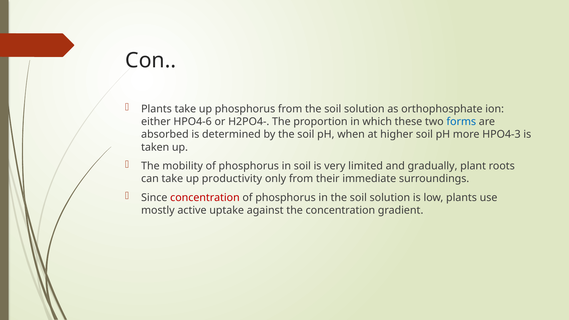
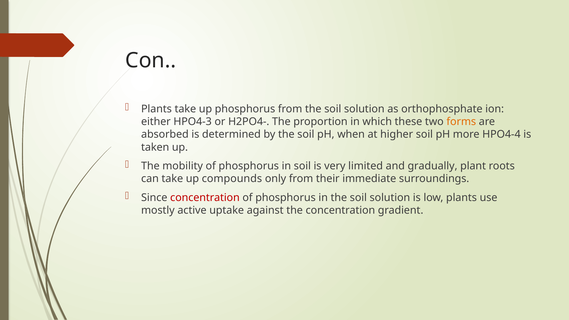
HPO4-6: HPO4-6 -> HPO4-3
forms colour: blue -> orange
HPO4-3: HPO4-3 -> HPO4-4
productivity: productivity -> compounds
